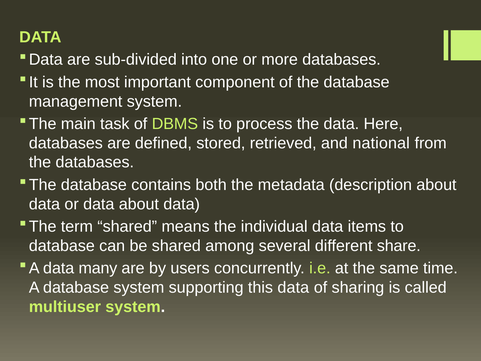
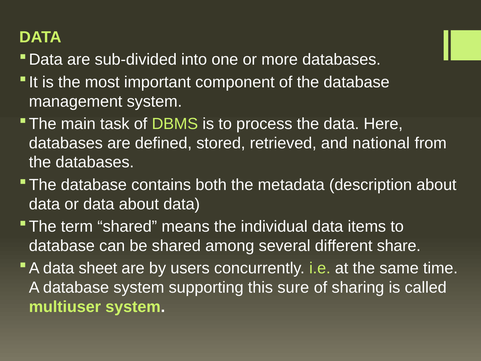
many: many -> sheet
this data: data -> sure
